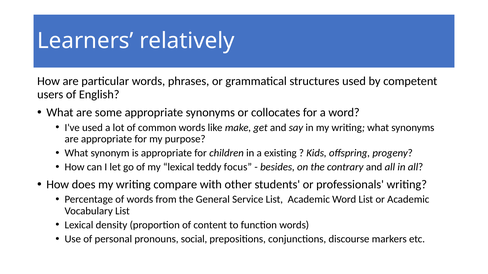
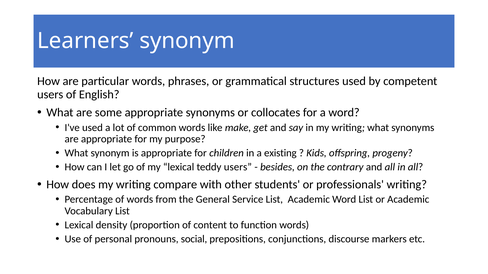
Learners relatively: relatively -> synonym
teddy focus: focus -> users
